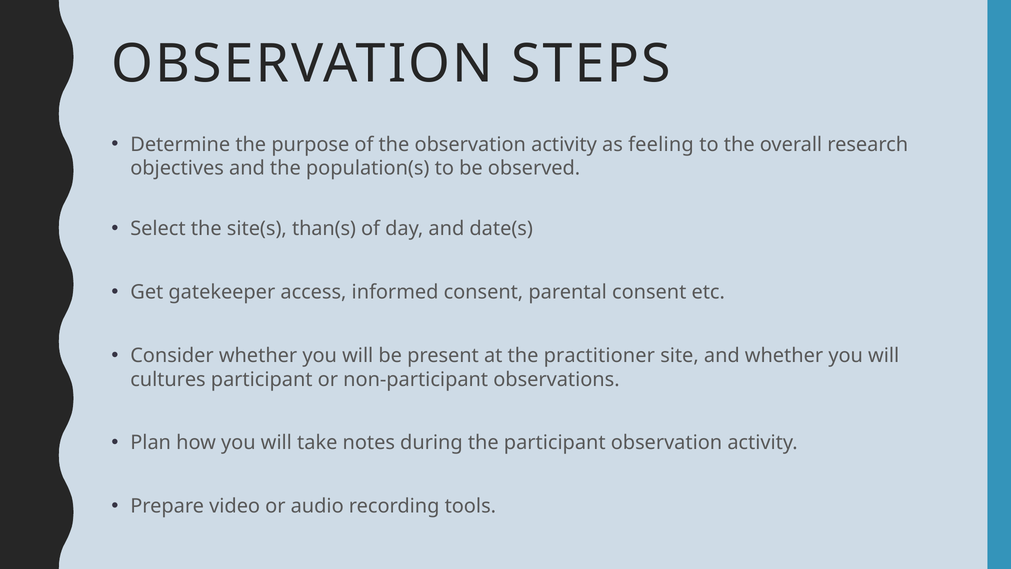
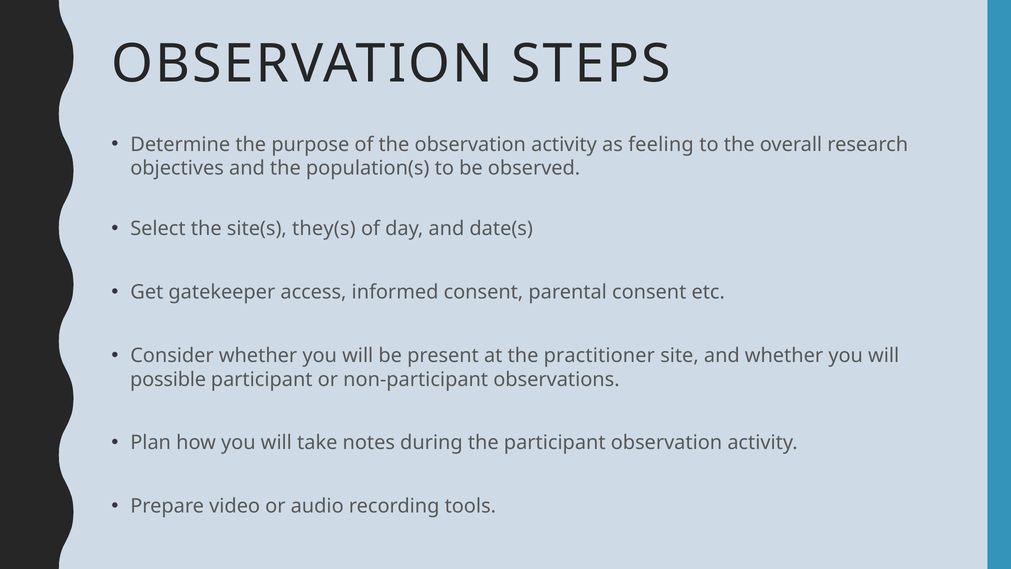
than(s: than(s -> they(s
cultures: cultures -> possible
